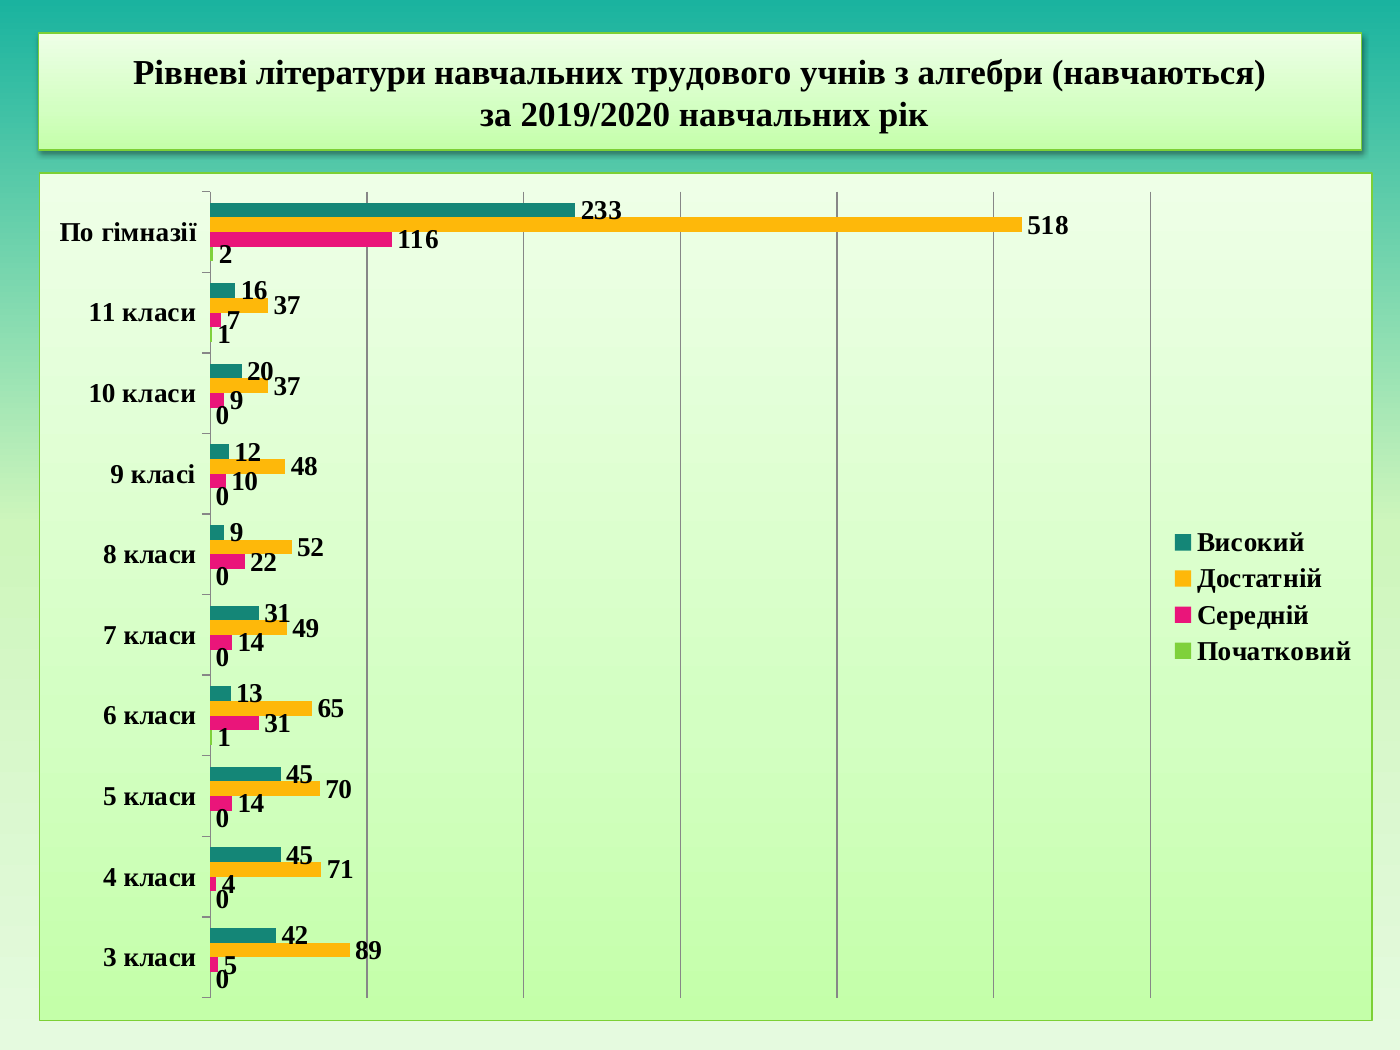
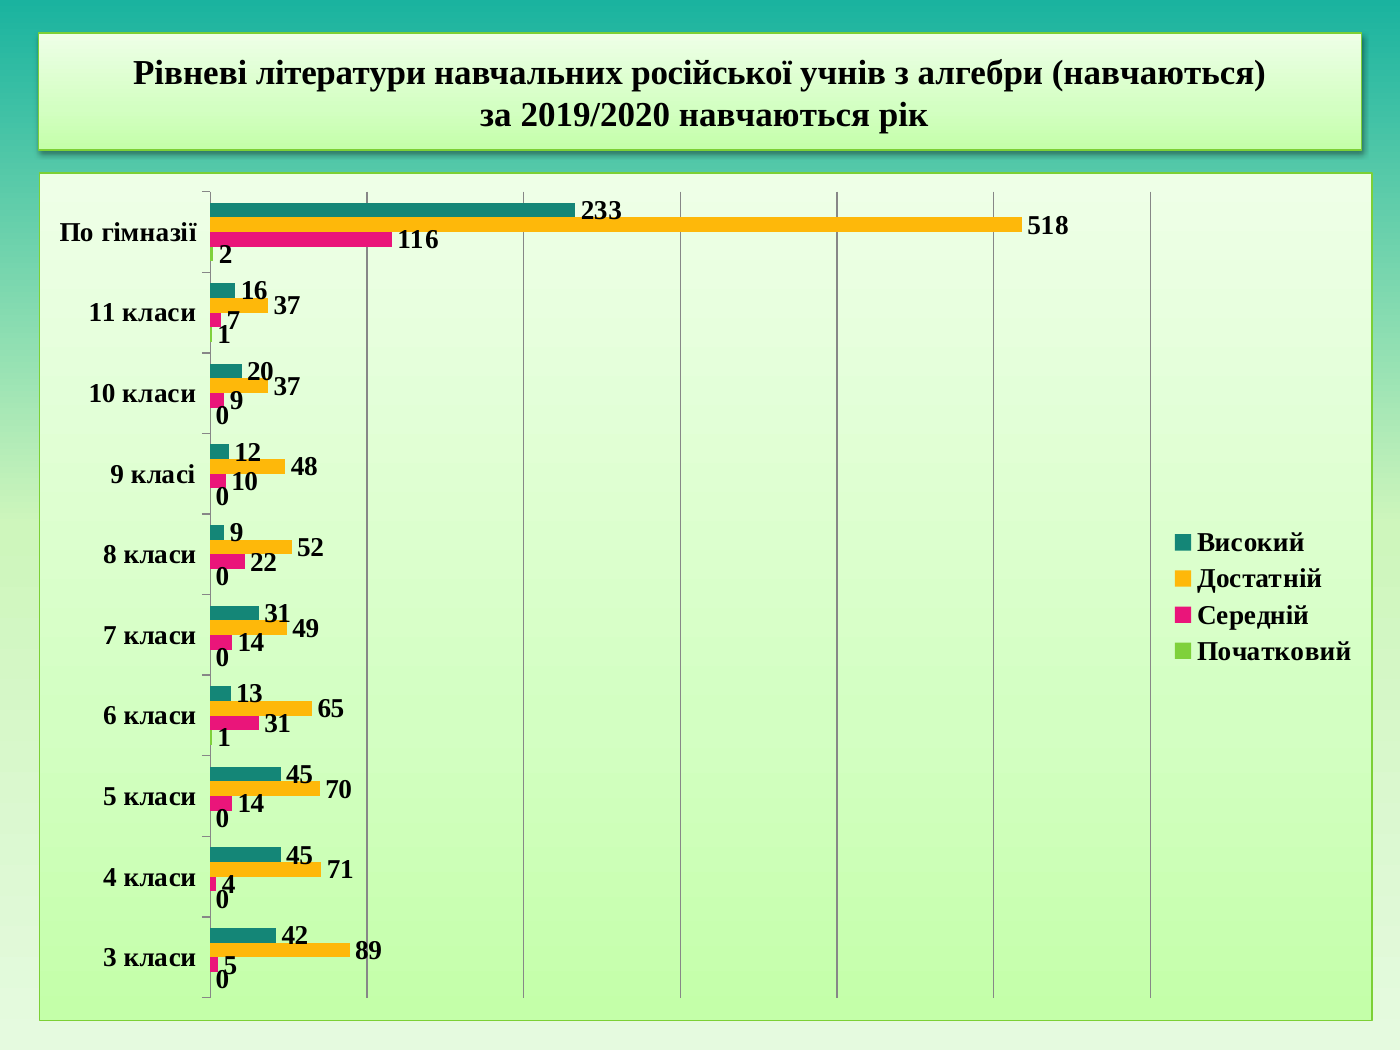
трудового: трудового -> російської
2019/2020 навчальних: навчальних -> навчаються
